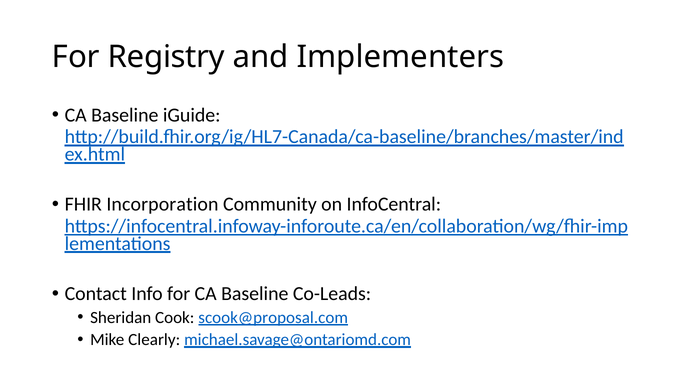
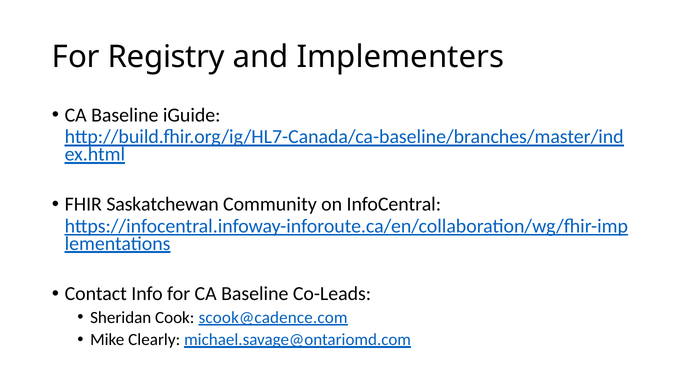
Incorporation: Incorporation -> Saskatchewan
scook@proposal.com: scook@proposal.com -> scook@cadence.com
